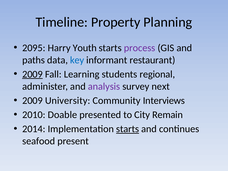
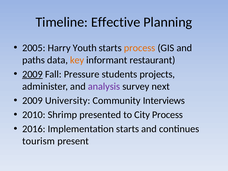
Property: Property -> Effective
2095: 2095 -> 2005
process at (140, 48) colour: purple -> orange
key colour: blue -> orange
Learning: Learning -> Pressure
regional: regional -> projects
Doable: Doable -> Shrimp
City Remain: Remain -> Process
2014: 2014 -> 2016
starts at (128, 129) underline: present -> none
seafood: seafood -> tourism
